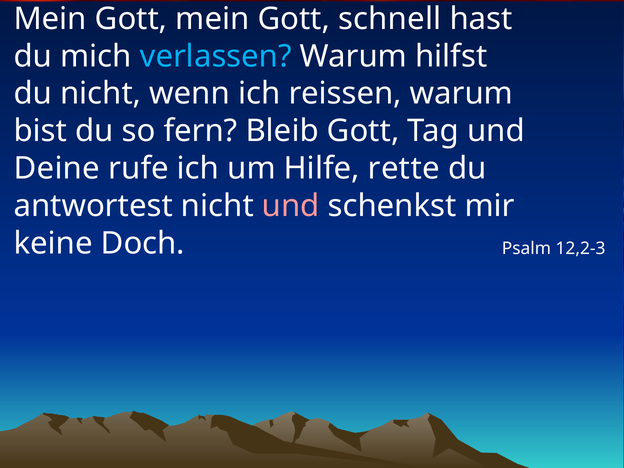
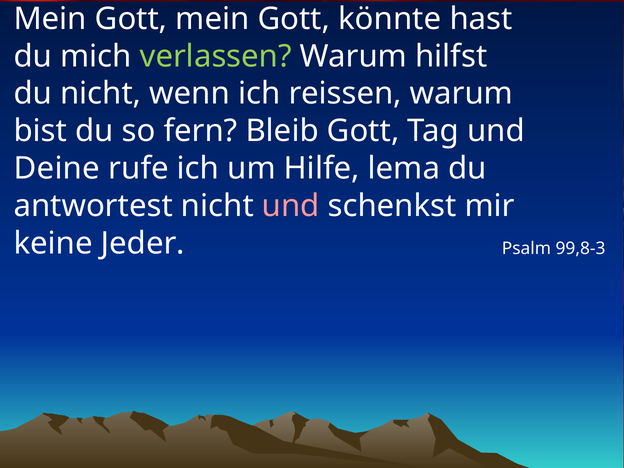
schnell: schnell -> könnte
verlassen colour: light blue -> light green
rette: rette -> lema
Doch: Doch -> Jeder
12,2-3: 12,2-3 -> 99,8-3
